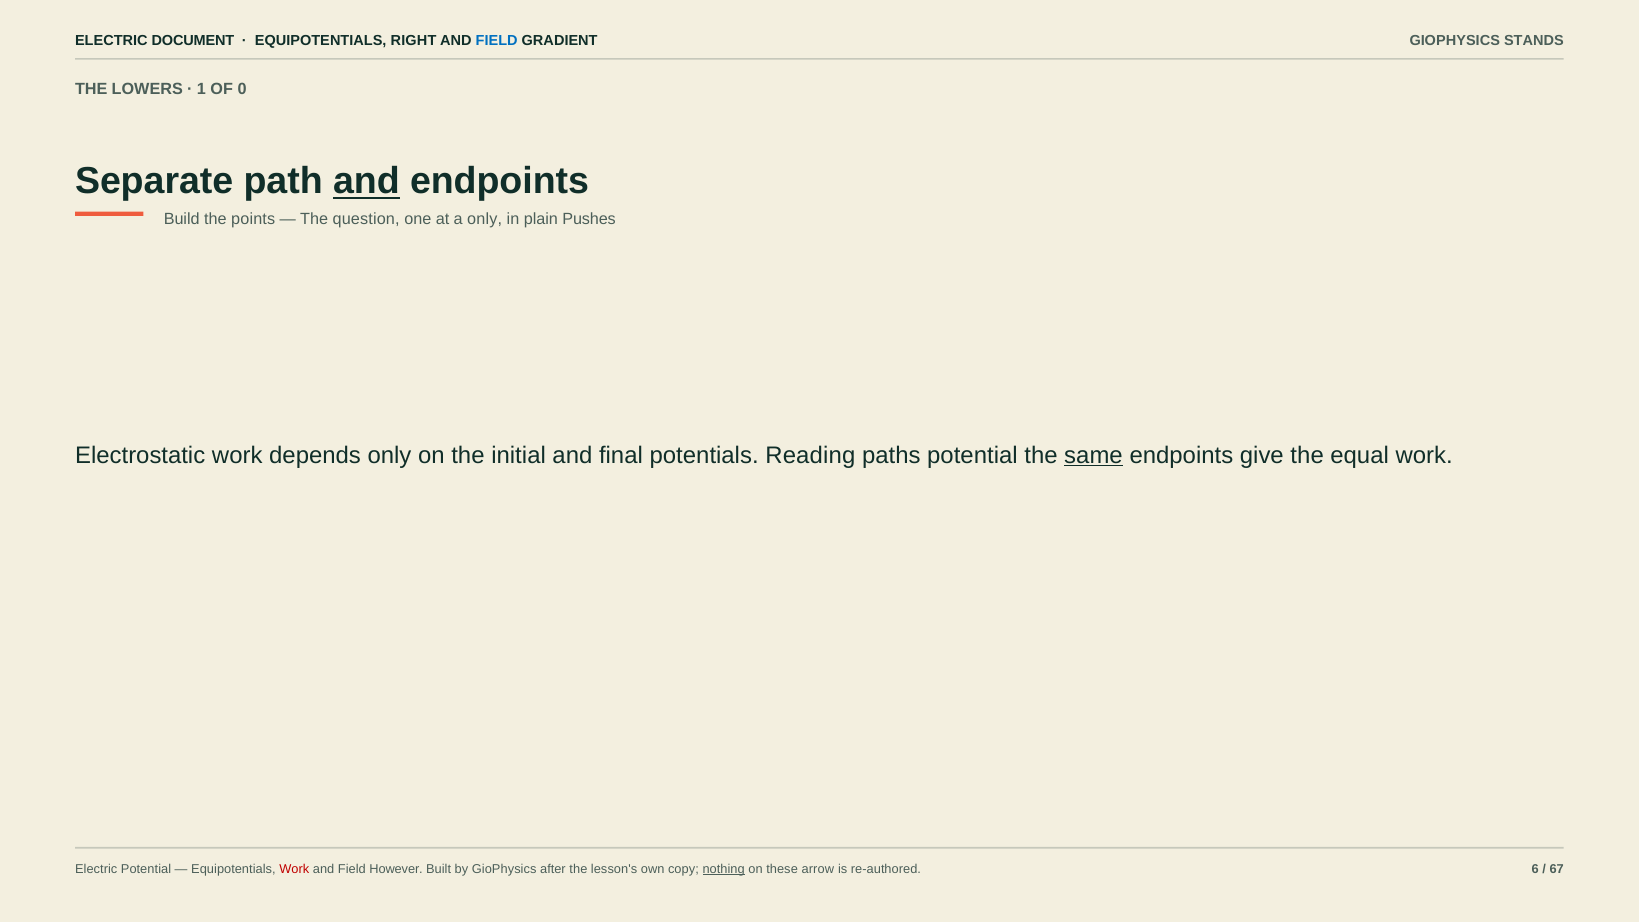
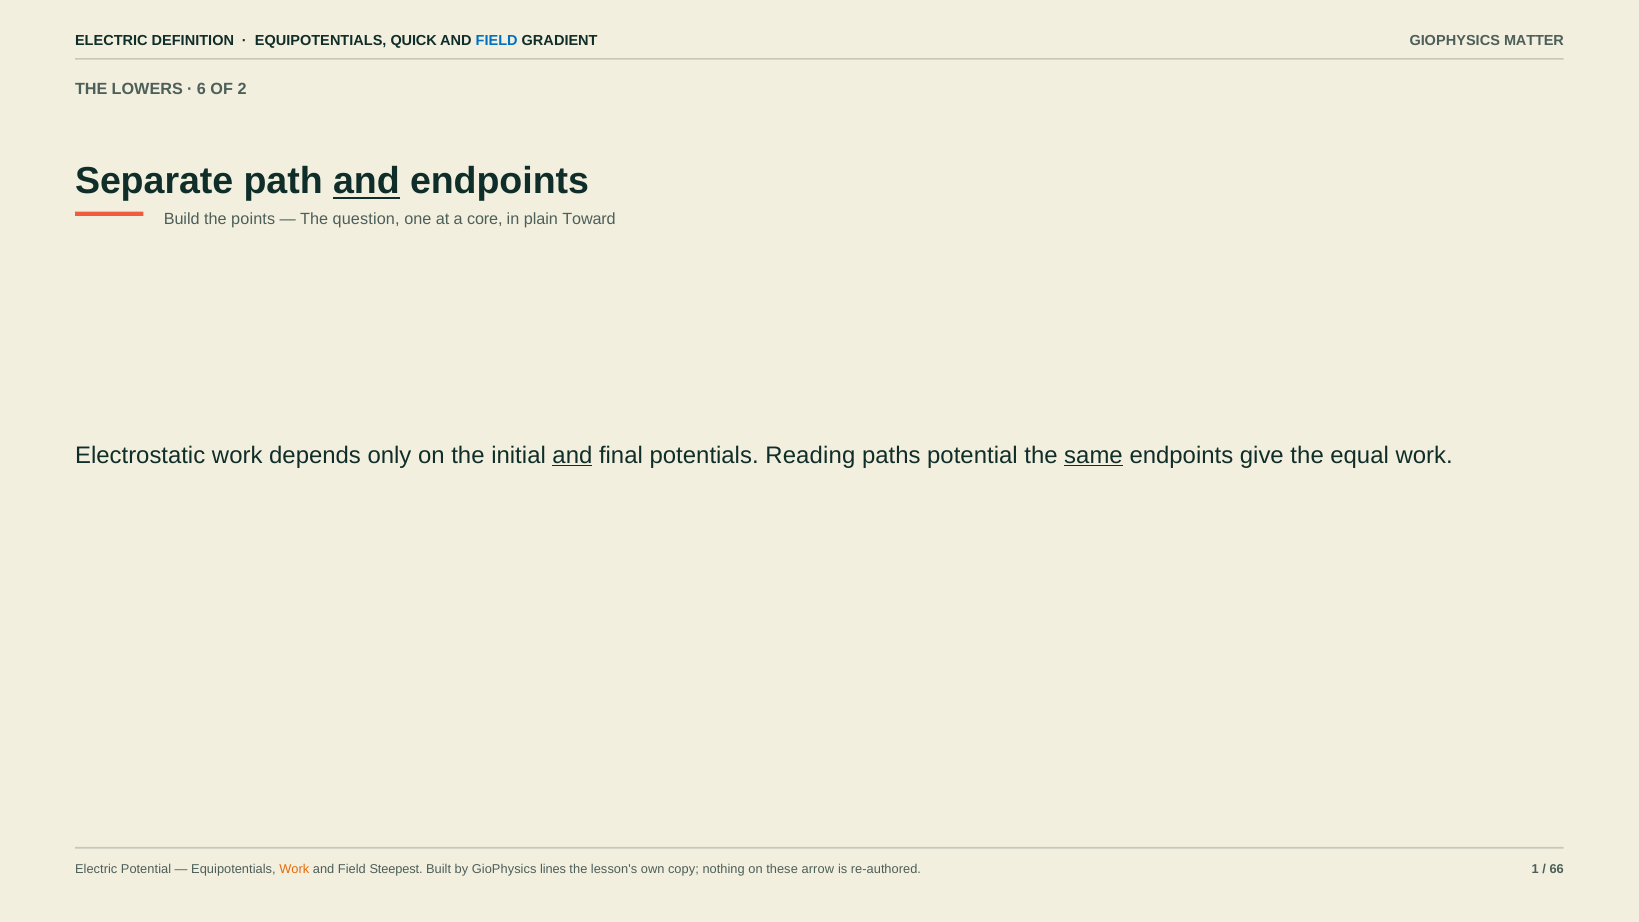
DOCUMENT: DOCUMENT -> DEFINITION
RIGHT: RIGHT -> QUICK
STANDS: STANDS -> MATTER
1: 1 -> 6
0: 0 -> 2
a only: only -> core
Pushes: Pushes -> Toward
and at (572, 455) underline: none -> present
Work at (294, 869) colour: red -> orange
However: However -> Steepest
after: after -> lines
nothing underline: present -> none
6: 6 -> 1
67: 67 -> 66
